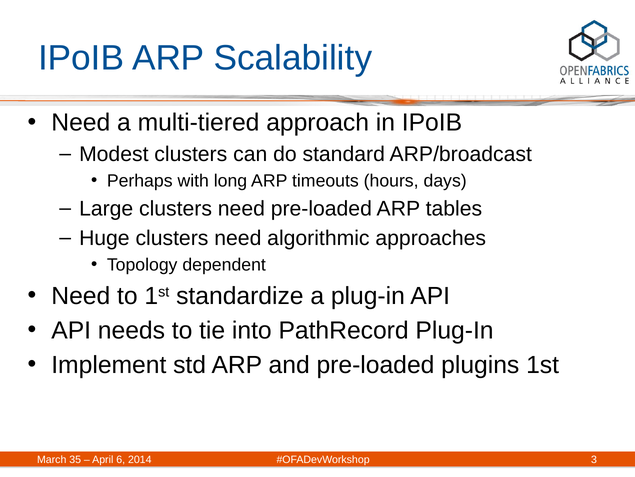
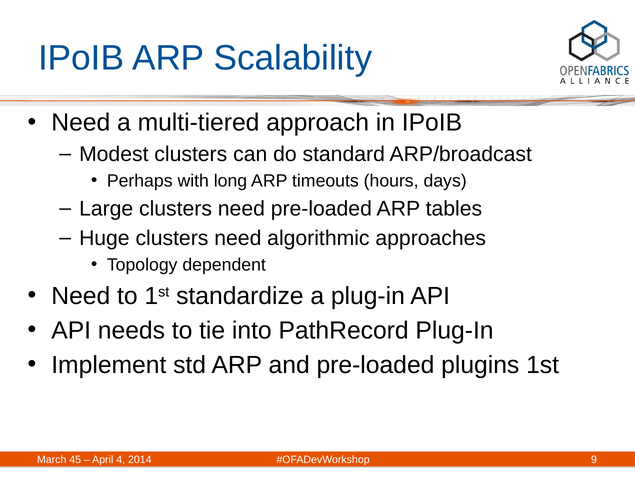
35: 35 -> 45
6: 6 -> 4
3: 3 -> 9
